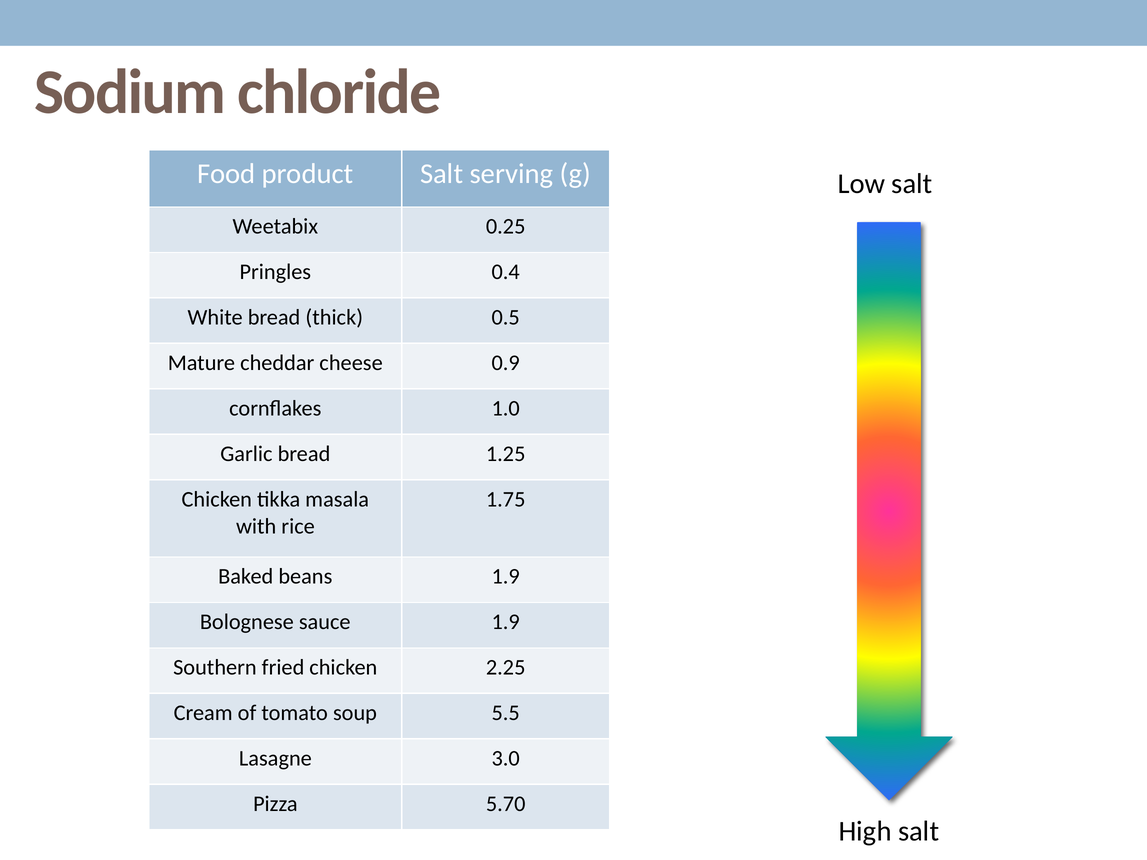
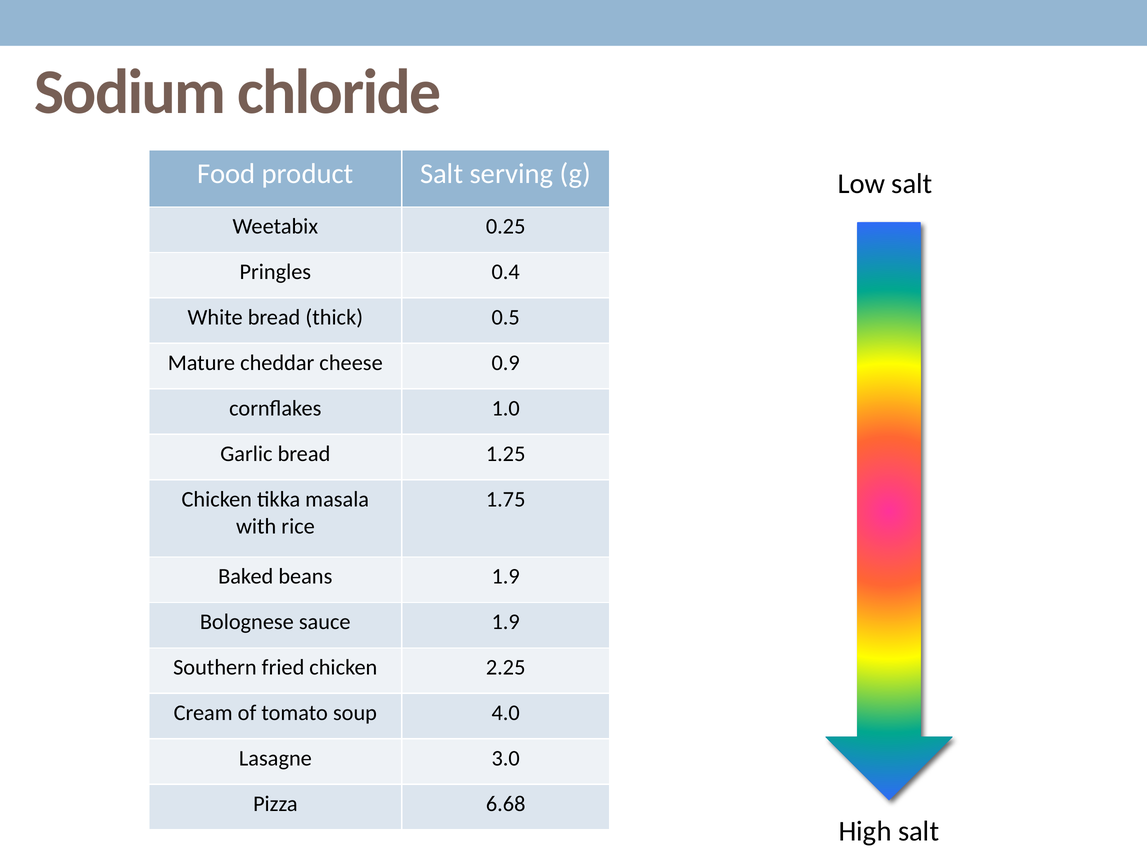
5.5: 5.5 -> 4.0
5.70: 5.70 -> 6.68
